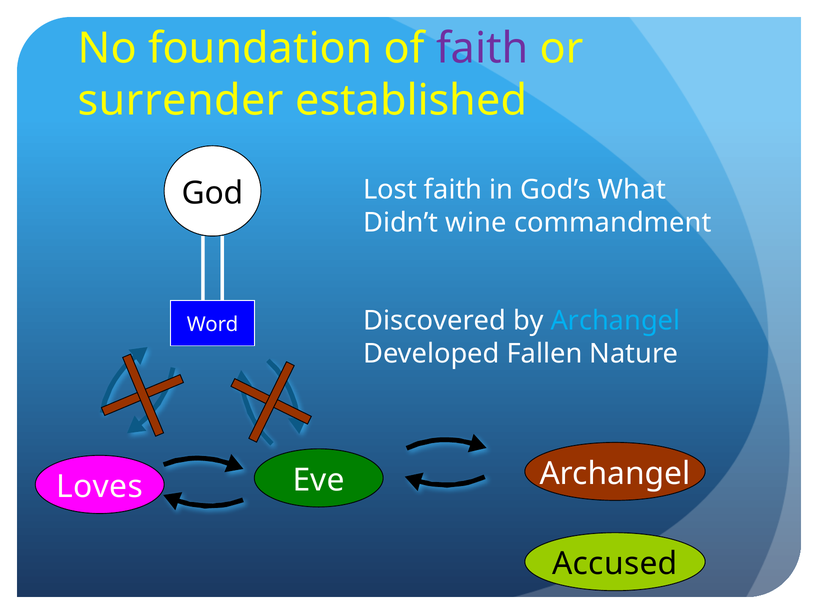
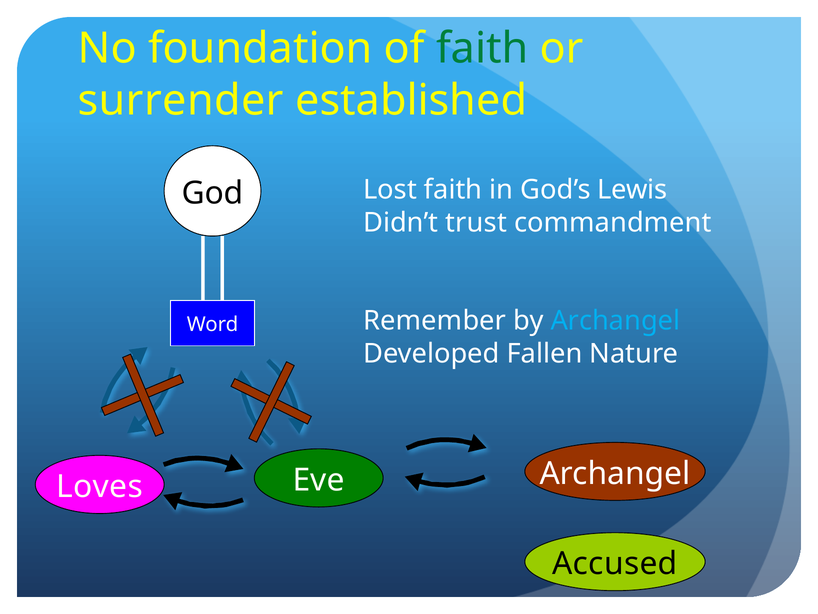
faith at (482, 49) colour: purple -> green
What: What -> Lewis
wine: wine -> trust
Discovered: Discovered -> Remember
